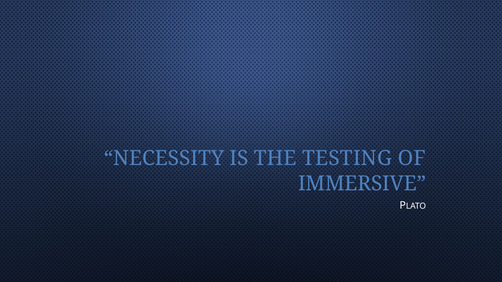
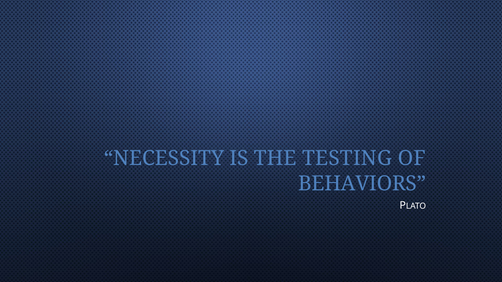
IMMERSIVE: IMMERSIVE -> BEHAVIORS
